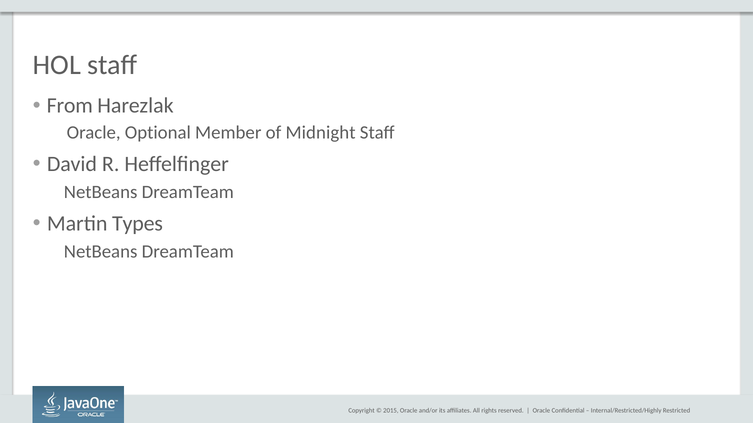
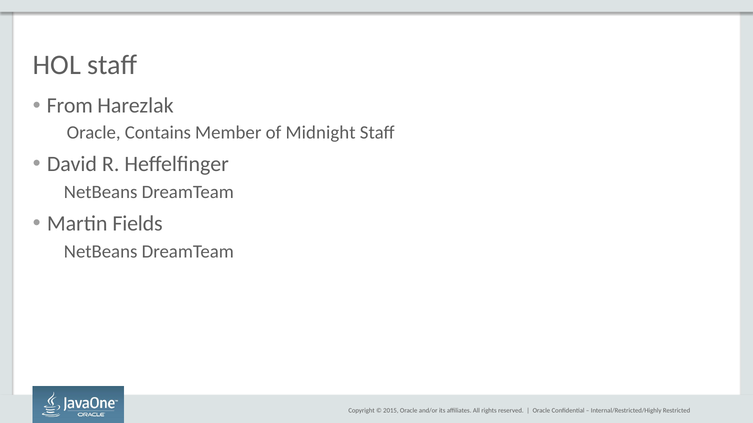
Optional: Optional -> Contains
Types: Types -> Fields
